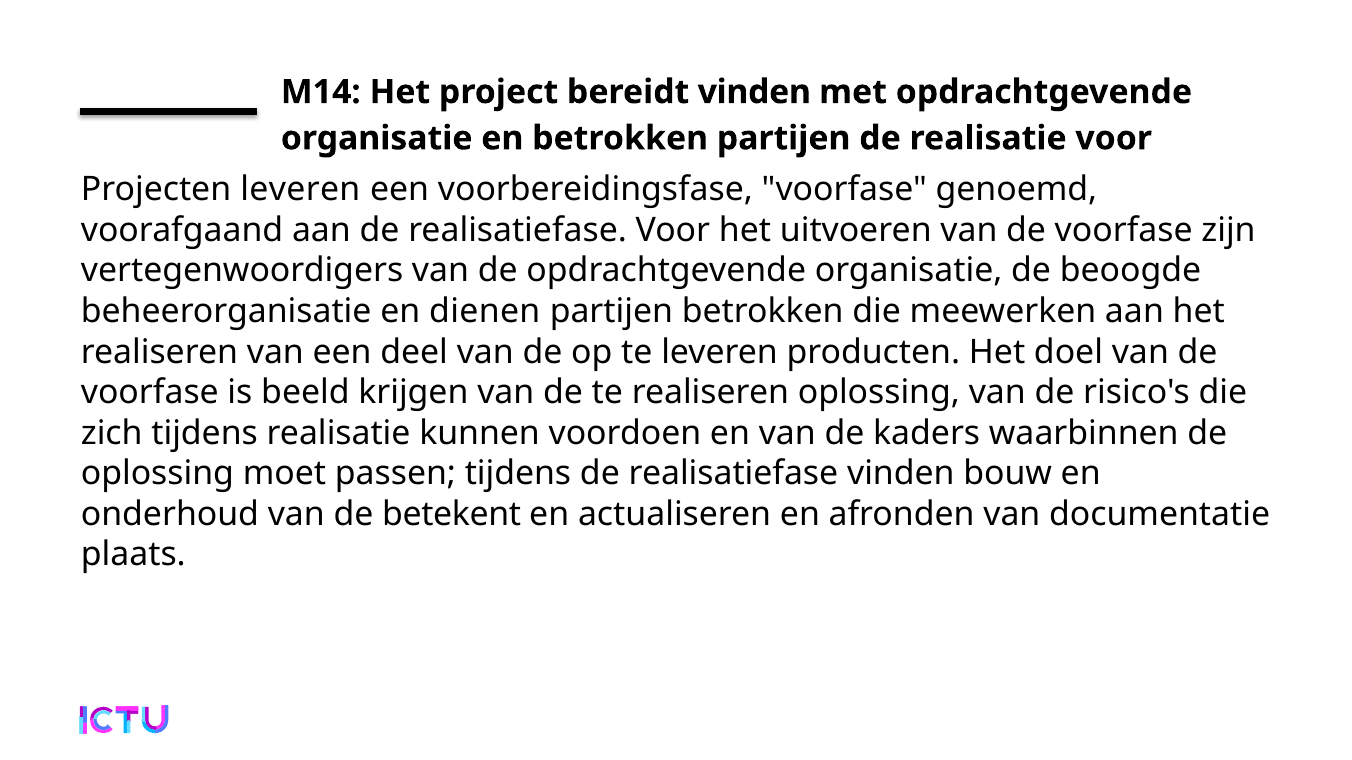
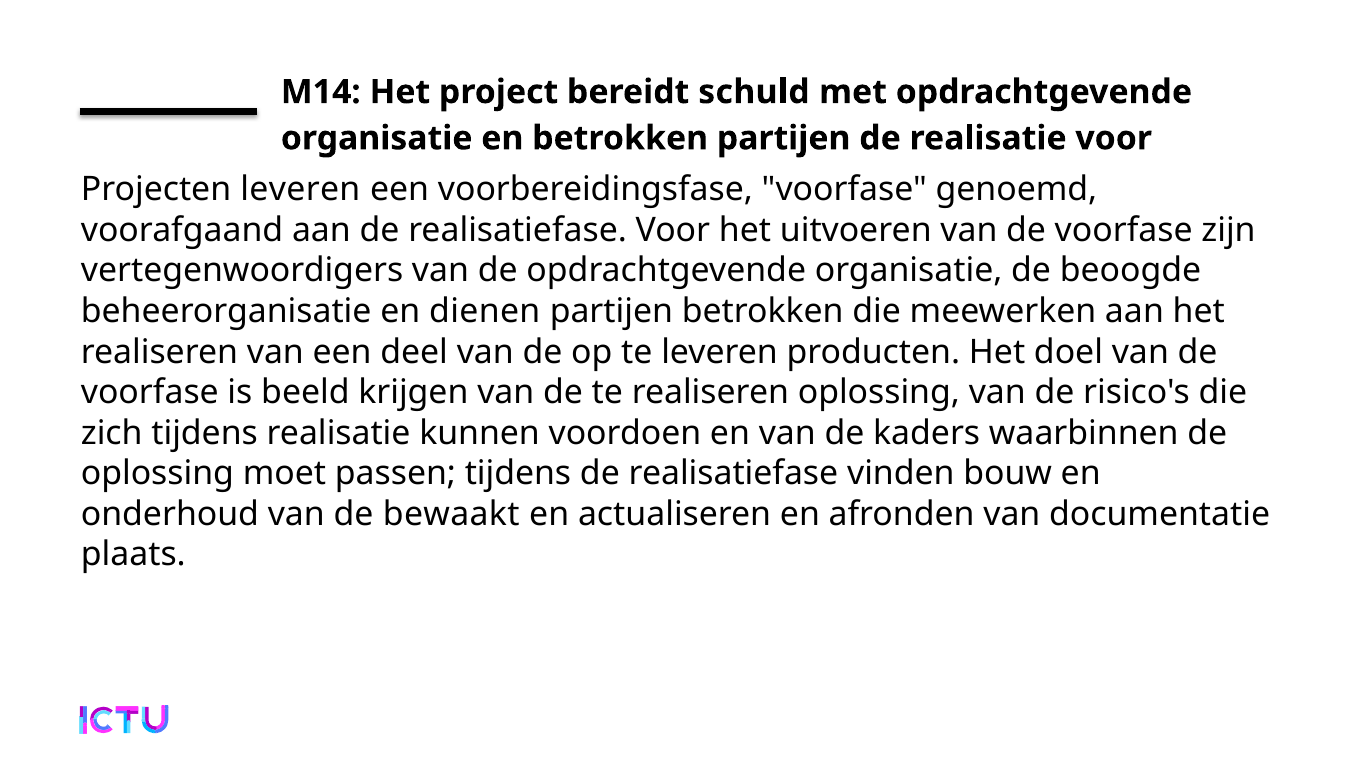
bereidt vinden: vinden -> schuld
betekent: betekent -> bewaakt
